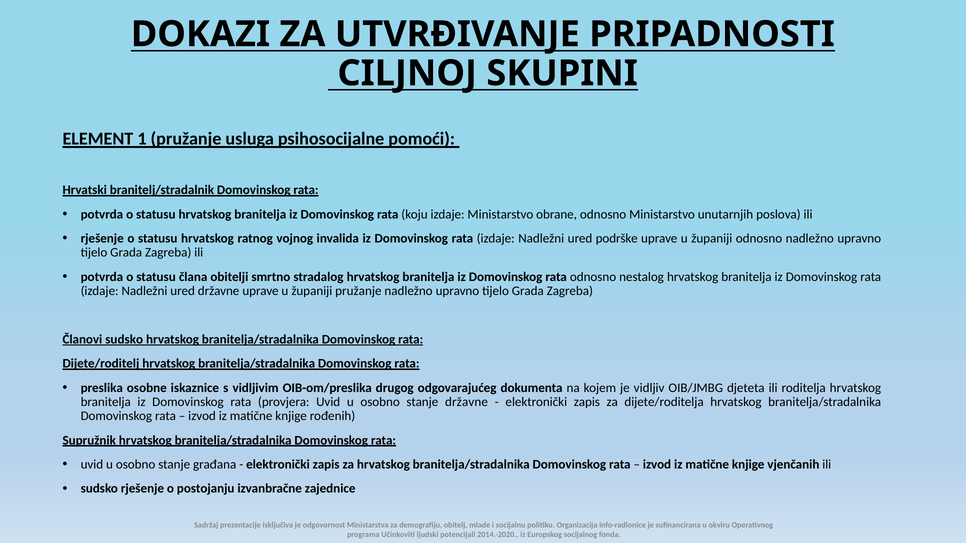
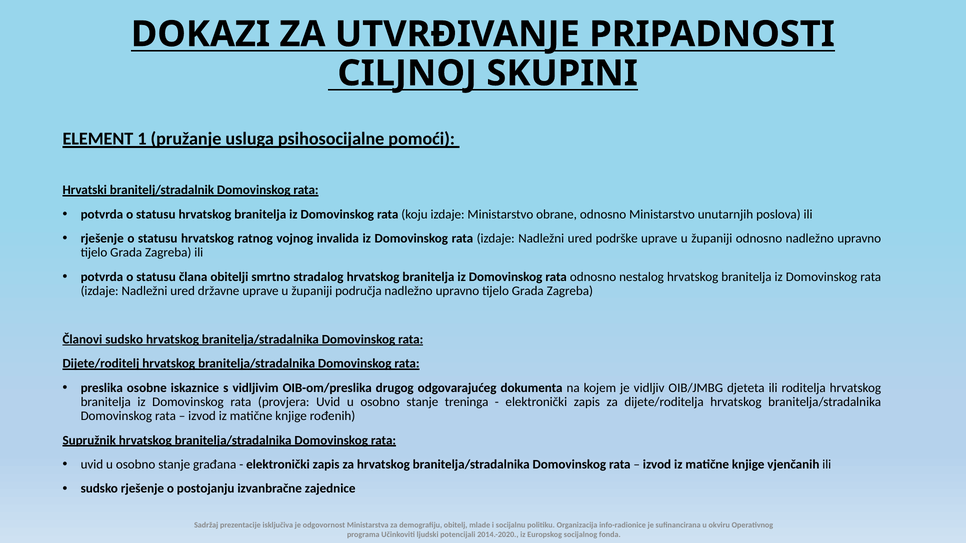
županiji pružanje: pružanje -> područja
stanje državne: državne -> treninga
